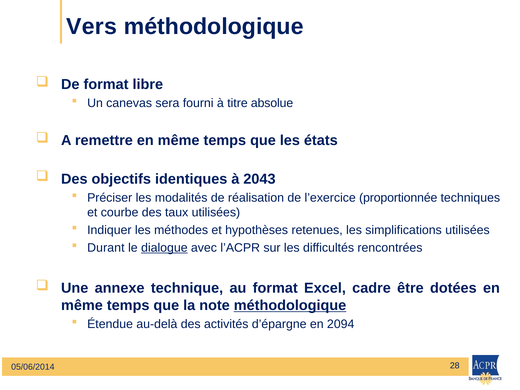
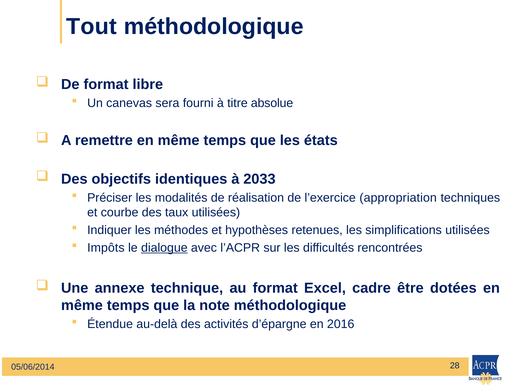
Vers: Vers -> Tout
2043: 2043 -> 2033
proportionnée: proportionnée -> appropriation
Durant: Durant -> Impôts
méthodologique at (290, 305) underline: present -> none
2094: 2094 -> 2016
